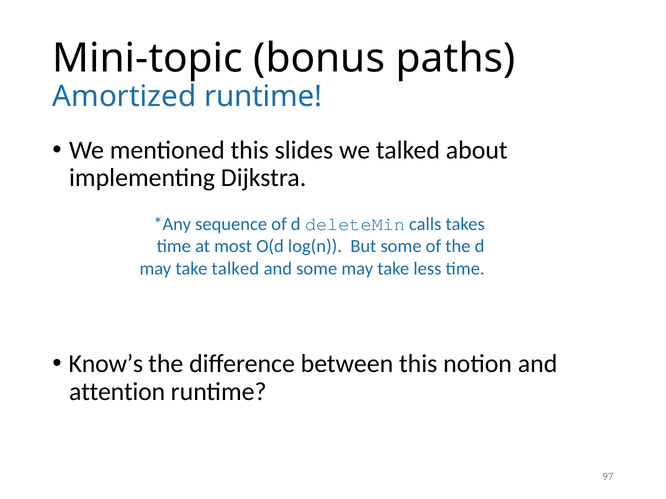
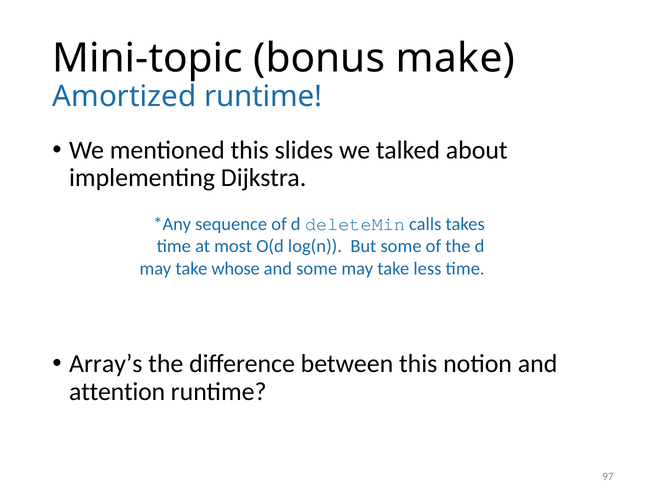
paths: paths -> make
take talked: talked -> whose
Know’s: Know’s -> Array’s
